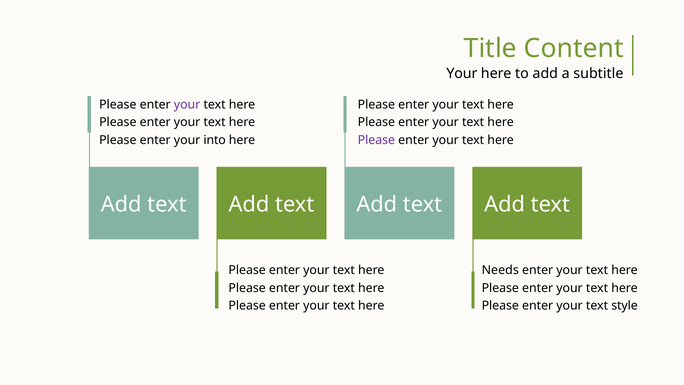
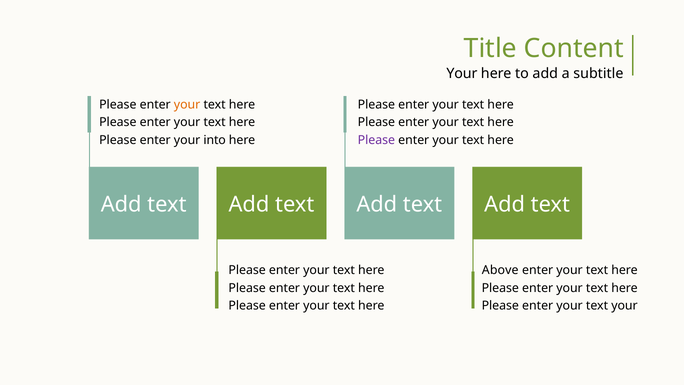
your at (187, 104) colour: purple -> orange
Needs: Needs -> Above
text style: style -> your
